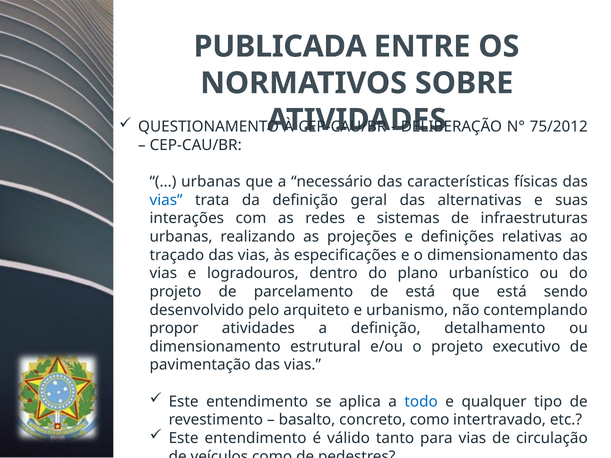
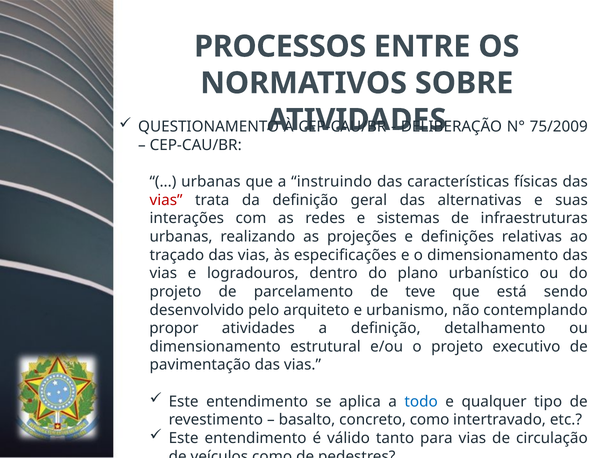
PUBLICADA: PUBLICADA -> PROCESSOS
75/2012: 75/2012 -> 75/2009
necessário: necessário -> instruindo
vias at (166, 200) colour: blue -> red
de está: está -> teve
